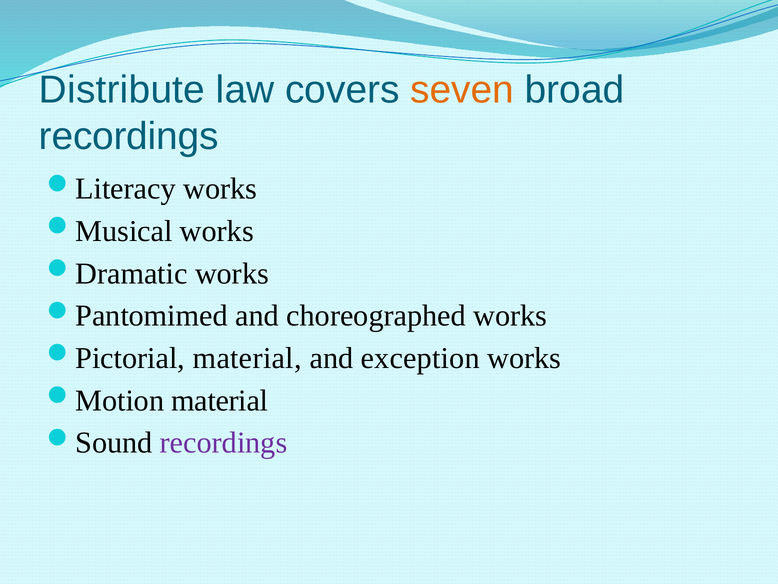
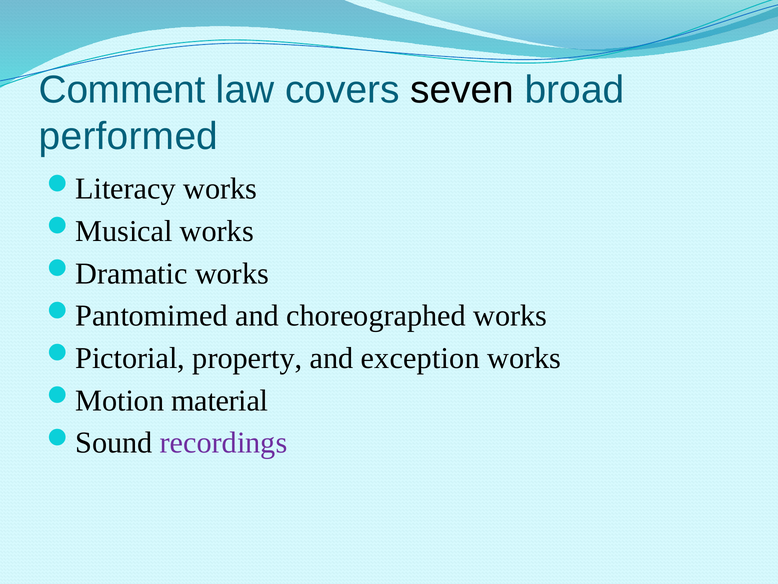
Distribute: Distribute -> Comment
seven colour: orange -> black
recordings at (129, 137): recordings -> performed
material at (247, 358): material -> property
